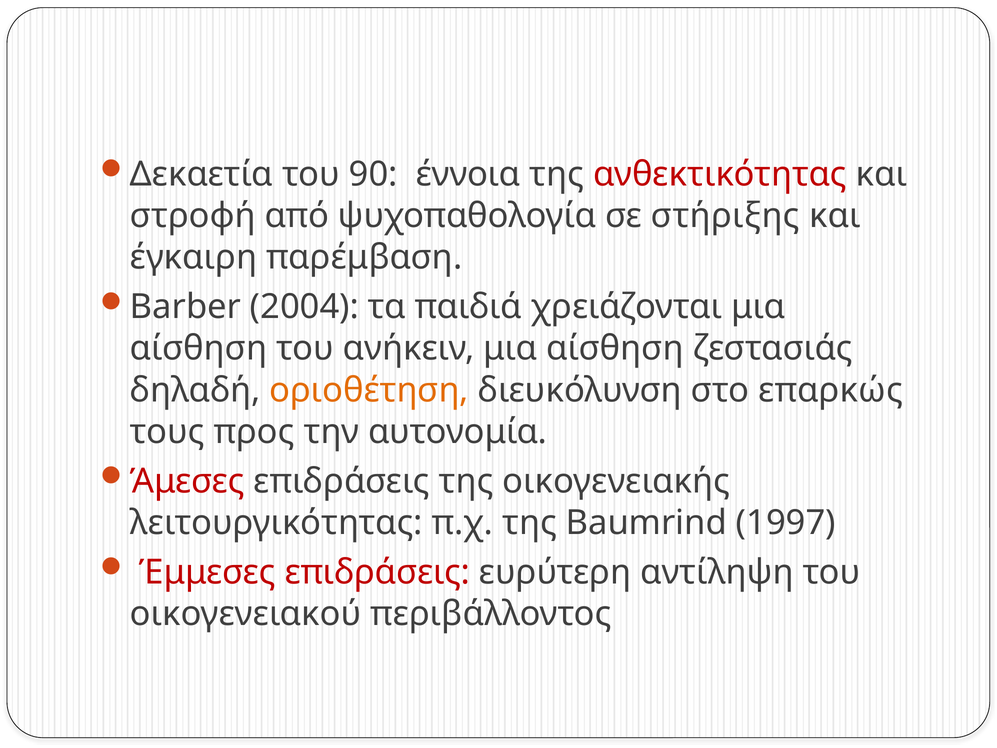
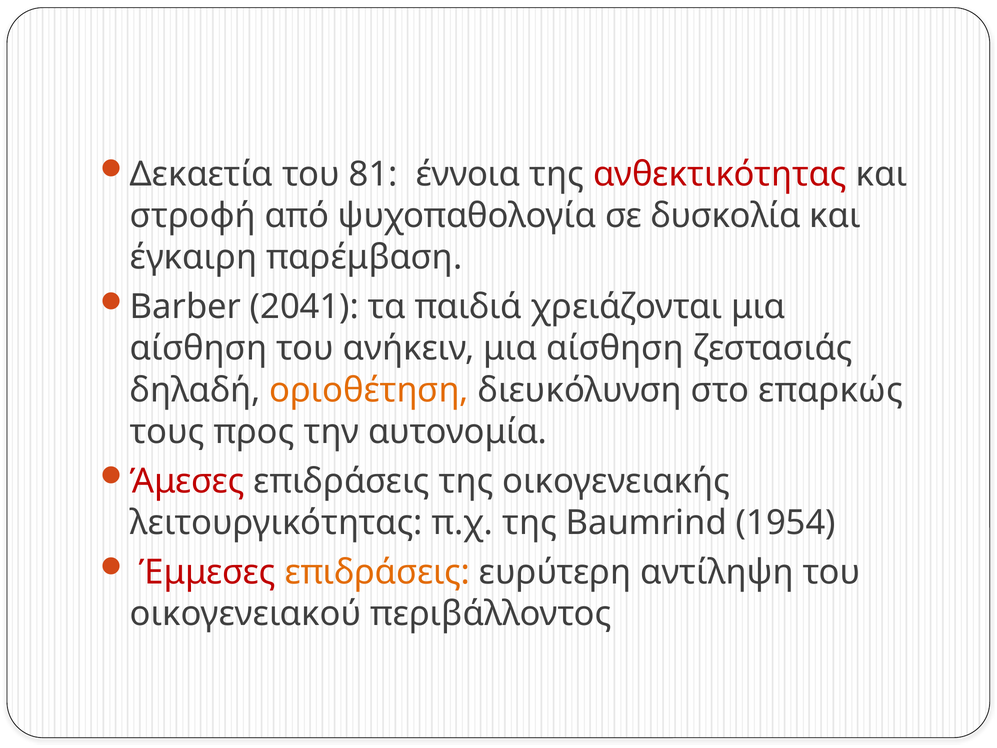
90: 90 -> 81
στήριξης: στήριξης -> δυσκολία
2004: 2004 -> 2041
1997: 1997 -> 1954
επιδράσεις at (377, 572) colour: red -> orange
